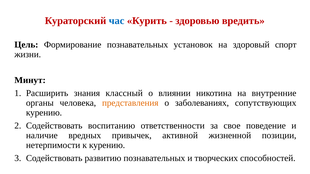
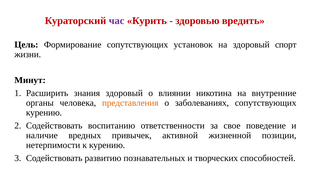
час colour: blue -> purple
Формирование познавательных: познавательных -> сопутствующих
знания классный: классный -> здоровый
